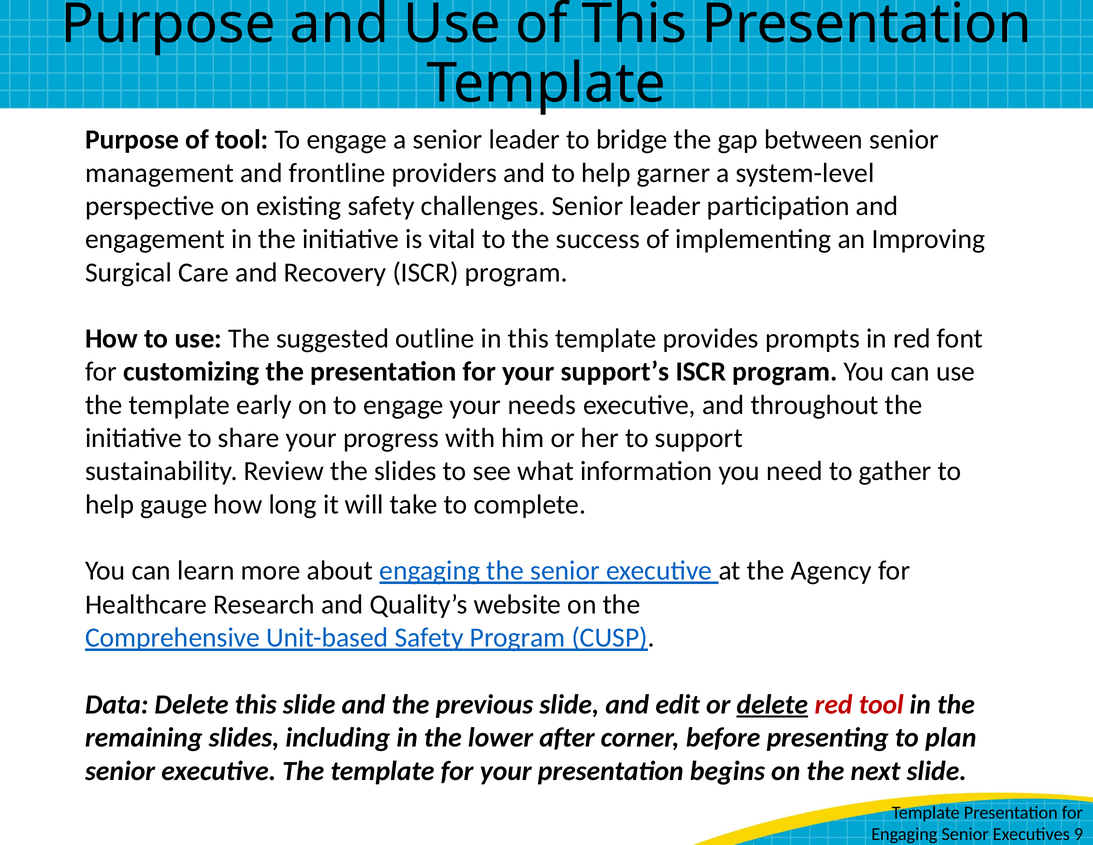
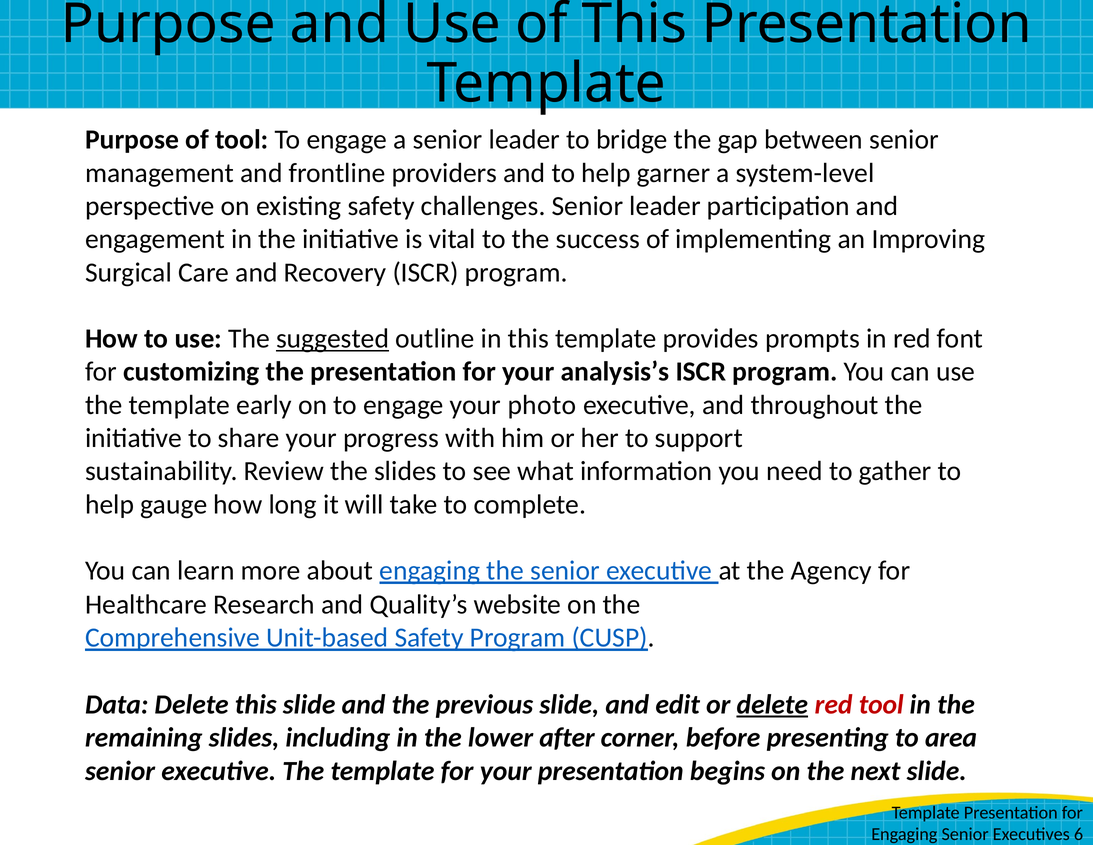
suggested underline: none -> present
support’s: support’s -> analysis’s
needs: needs -> photo
plan: plan -> area
9: 9 -> 6
